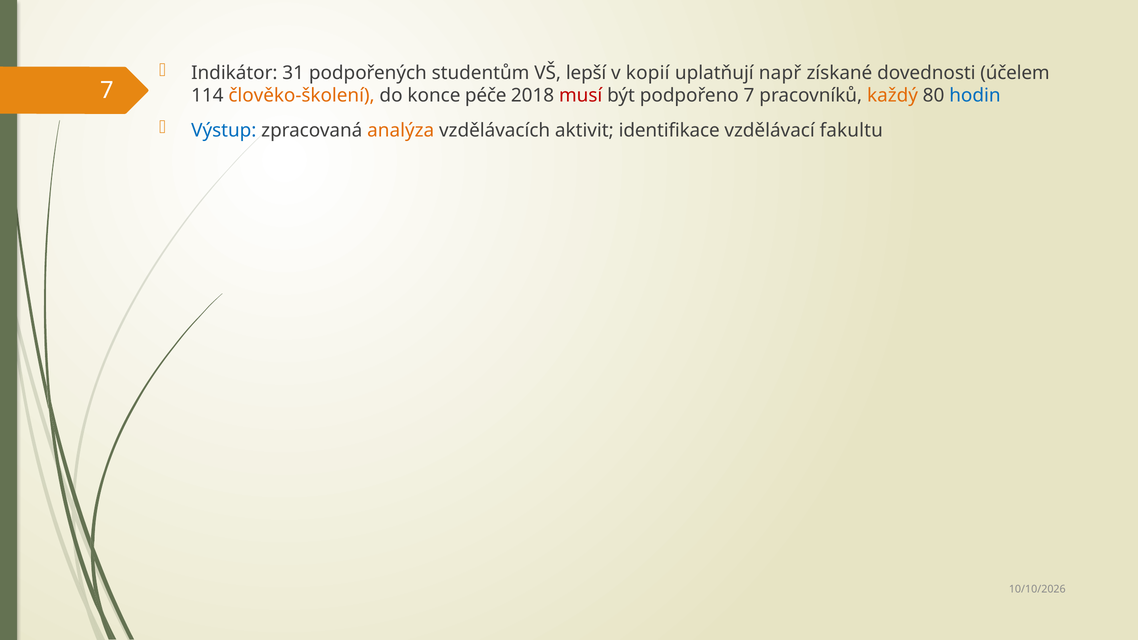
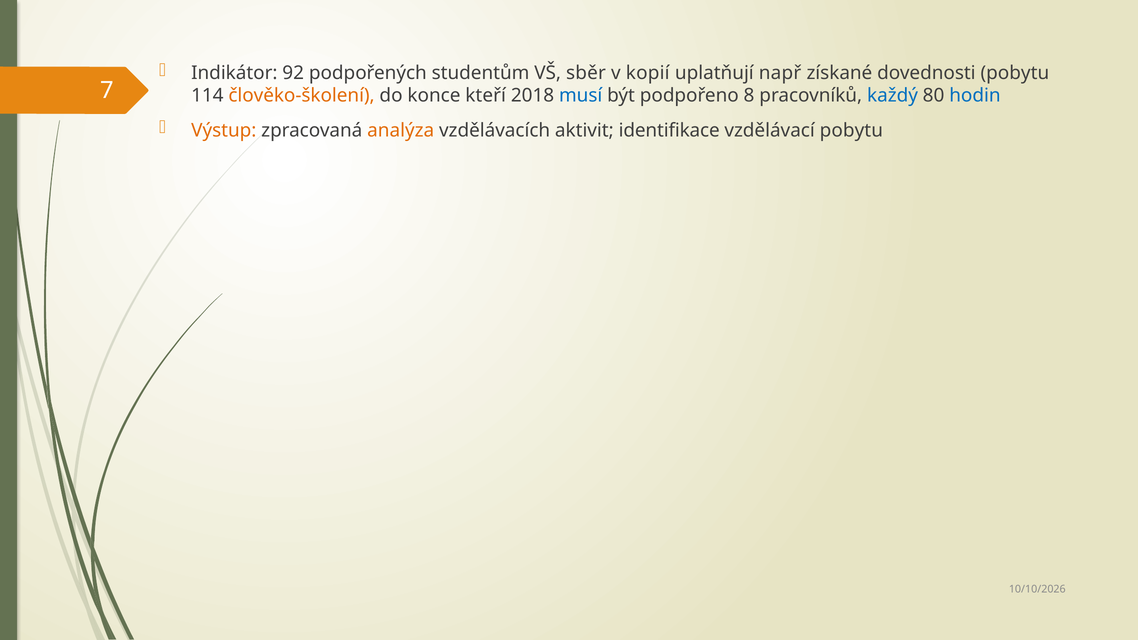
31: 31 -> 92
lepší: lepší -> sběr
dovednosti účelem: účelem -> pobytu
péče: péče -> kteří
musí colour: red -> blue
podpořeno 7: 7 -> 8
každý colour: orange -> blue
Výstup colour: blue -> orange
vzdělávací fakultu: fakultu -> pobytu
